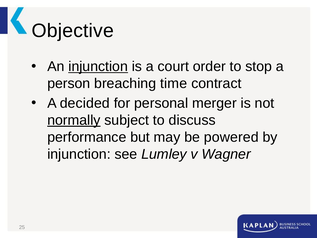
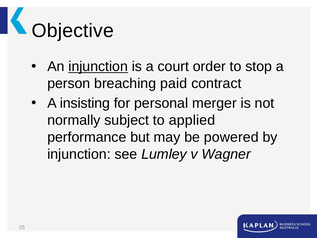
time: time -> paid
decided: decided -> insisting
normally underline: present -> none
discuss: discuss -> applied
